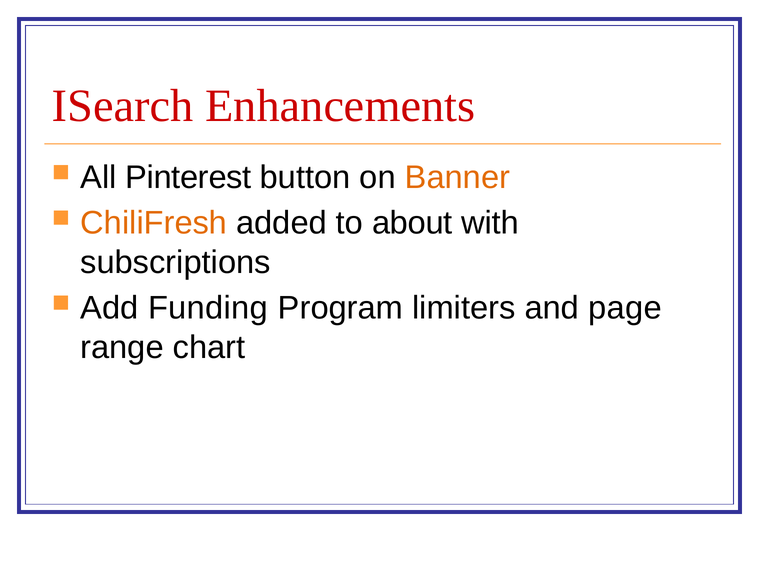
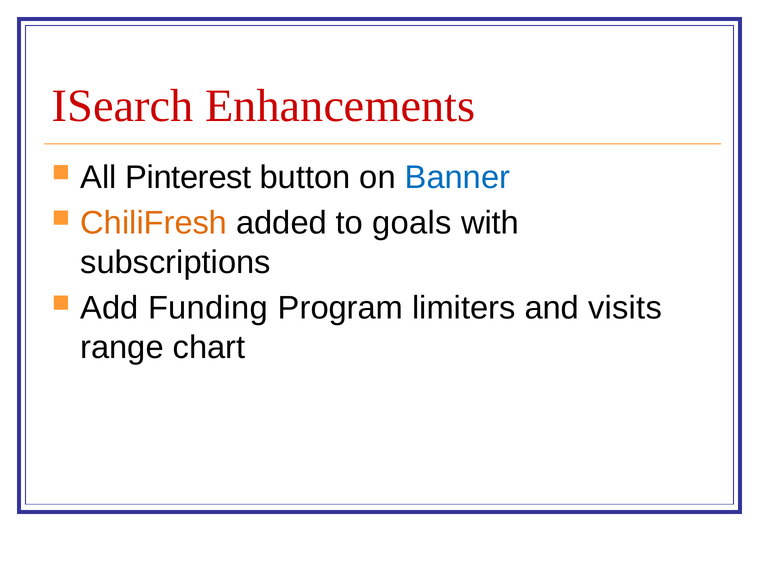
Banner colour: orange -> blue
about: about -> goals
page: page -> visits
